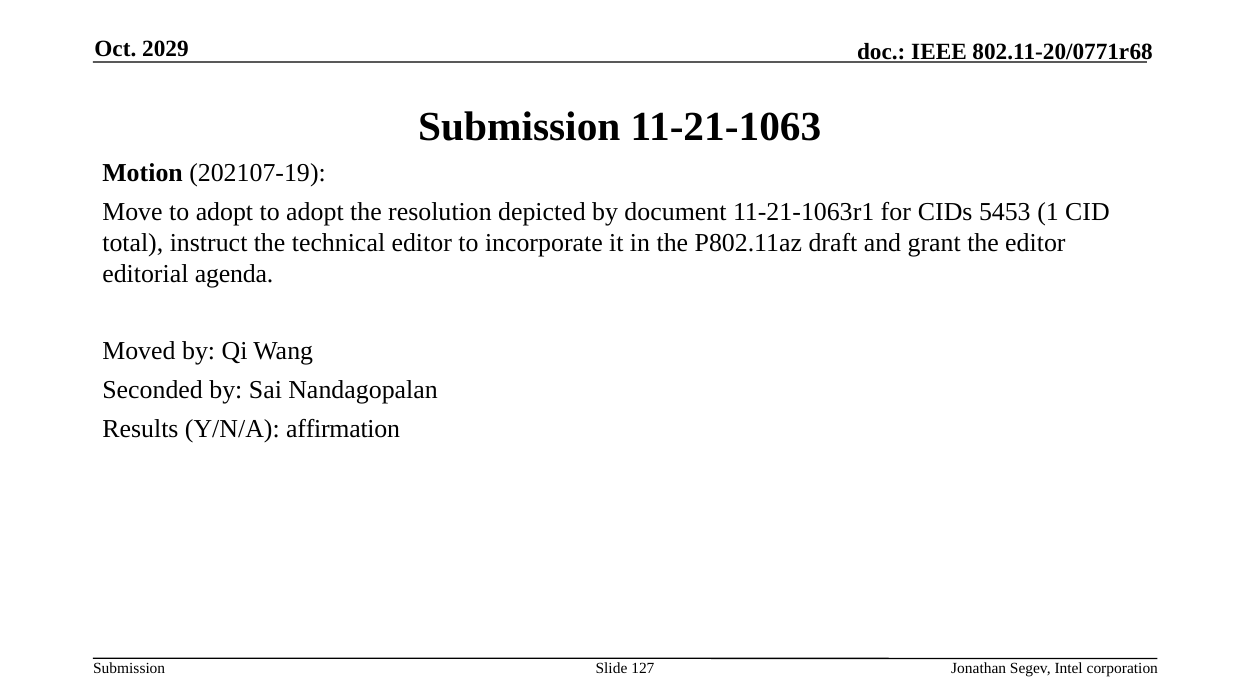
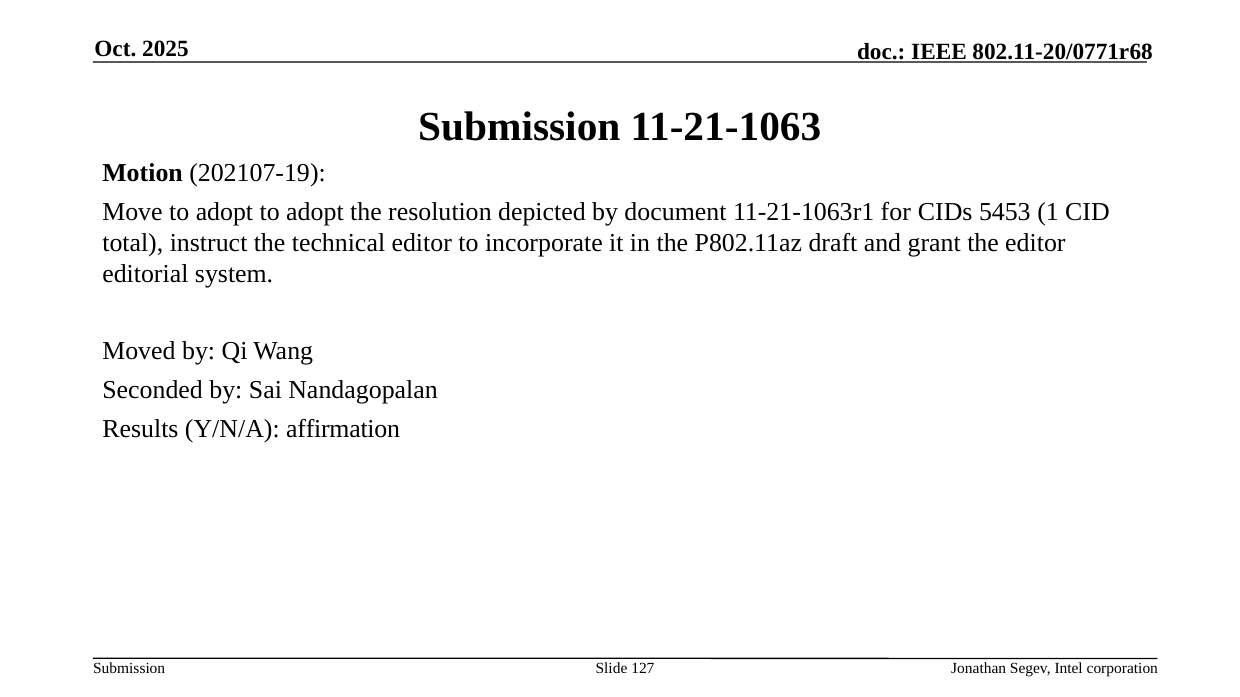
2029: 2029 -> 2025
agenda: agenda -> system
